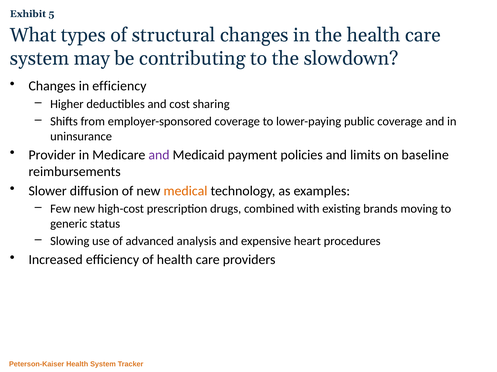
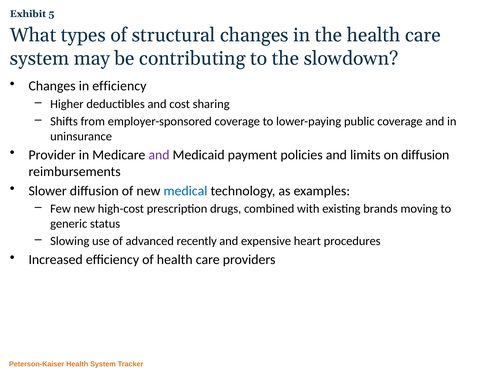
on baseline: baseline -> diffusion
medical colour: orange -> blue
analysis: analysis -> recently
